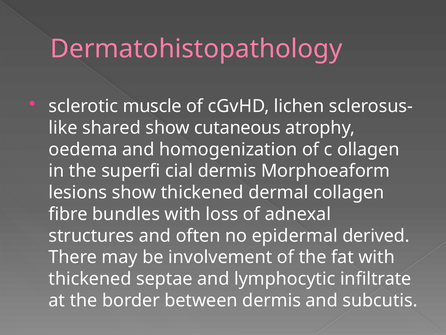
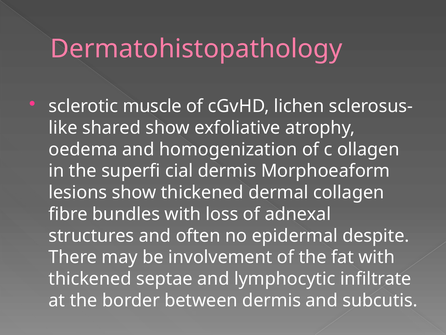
cutaneous: cutaneous -> exfoliative
derived: derived -> despite
